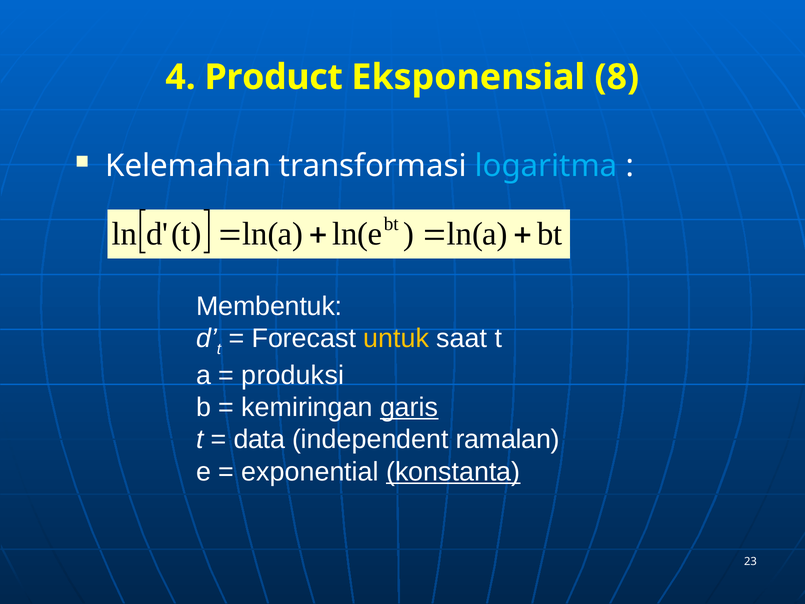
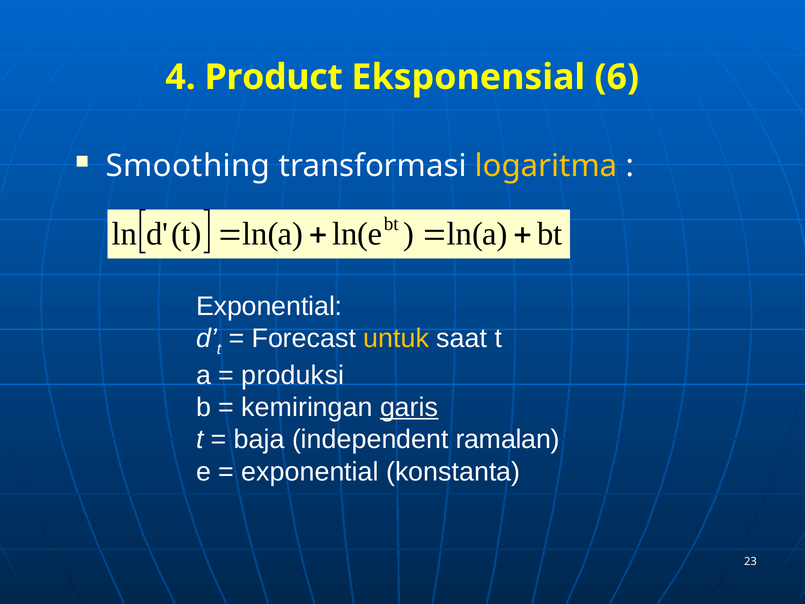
8: 8 -> 6
Kelemahan: Kelemahan -> Smoothing
logaritma colour: light blue -> yellow
Membentuk at (269, 306): Membentuk -> Exponential
data: data -> baja
konstanta underline: present -> none
